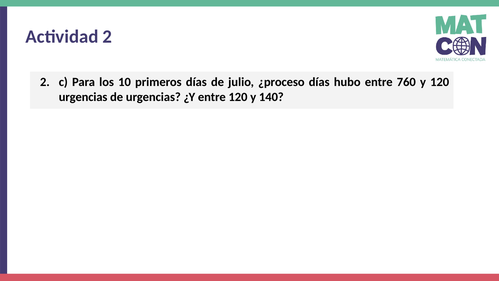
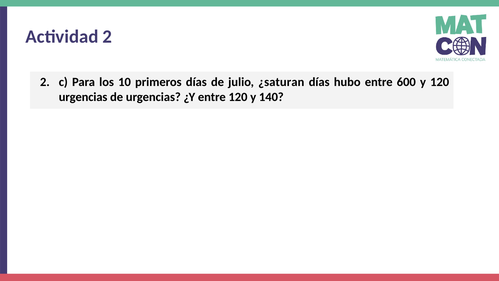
¿proceso: ¿proceso -> ¿saturan
760: 760 -> 600
